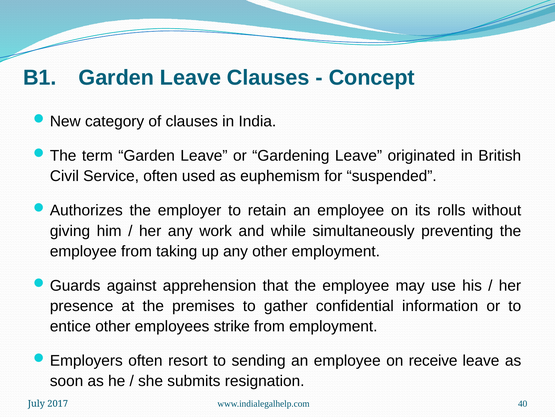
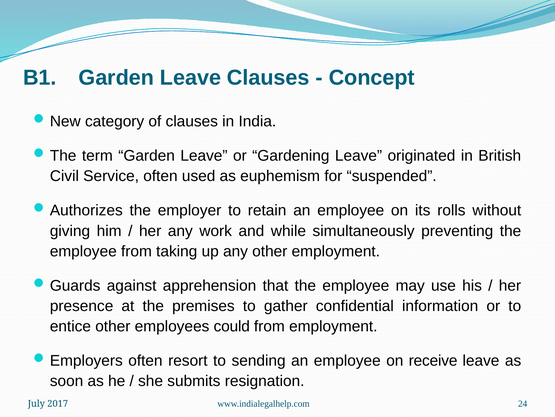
strike: strike -> could
40: 40 -> 24
